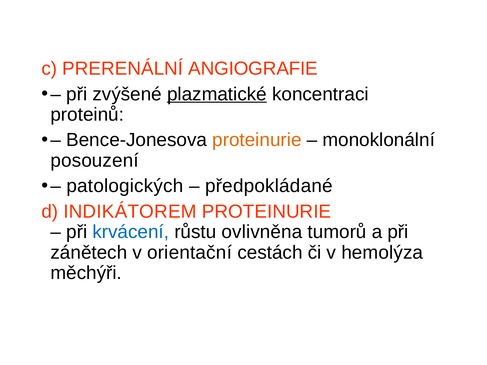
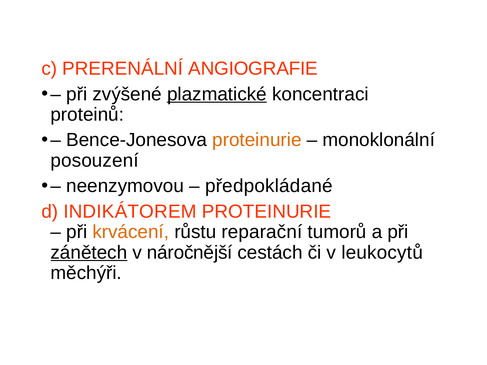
patologických: patologických -> neenzymovou
krvácení colour: blue -> orange
ovlivněna: ovlivněna -> reparační
zánětech underline: none -> present
orientační: orientační -> náročnější
hemolýza: hemolýza -> leukocytů
